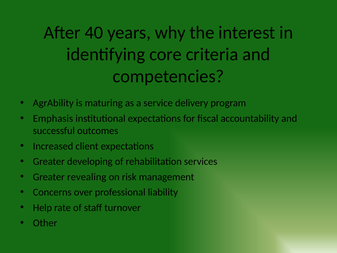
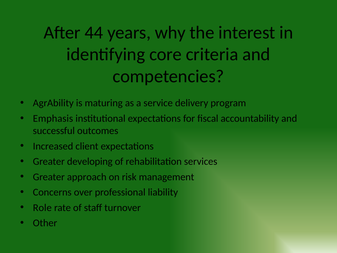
40: 40 -> 44
revealing: revealing -> approach
Help: Help -> Role
